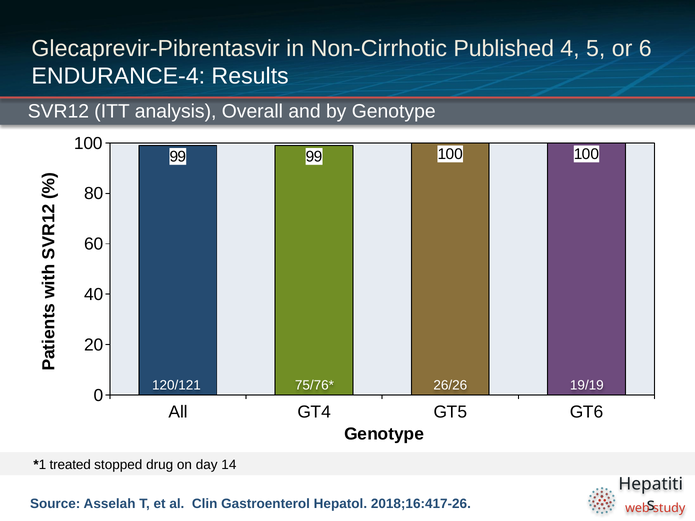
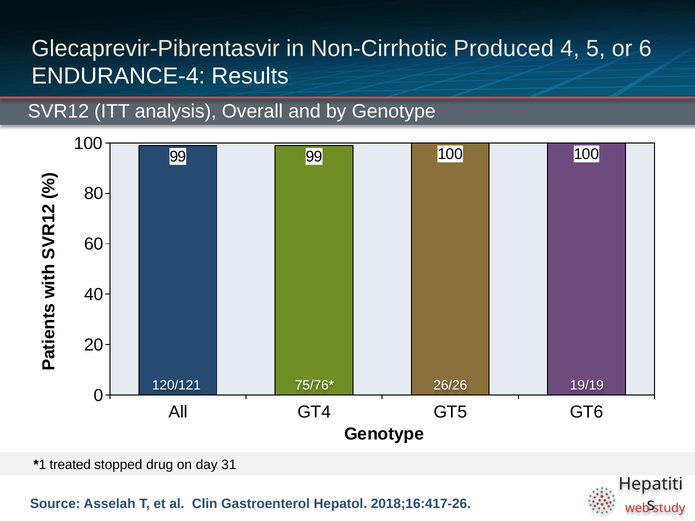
Published: Published -> Produced
14: 14 -> 31
